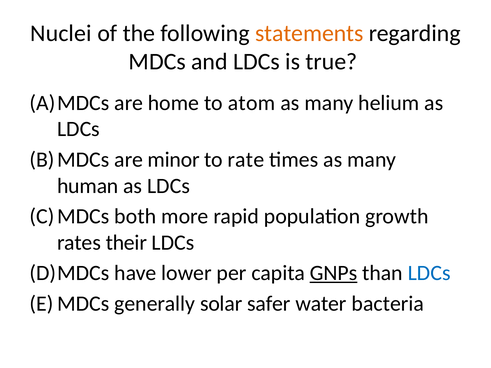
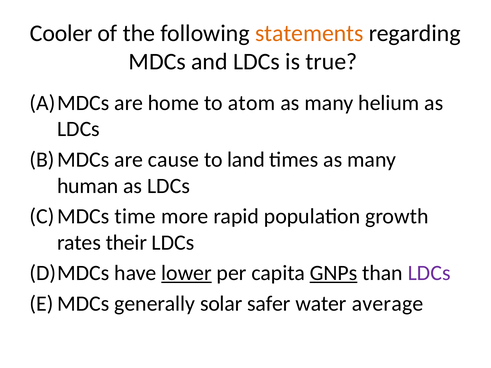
Nuclei: Nuclei -> Cooler
minor: minor -> cause
rate: rate -> land
both: both -> time
lower underline: none -> present
LDCs at (429, 273) colour: blue -> purple
bacteria: bacteria -> average
